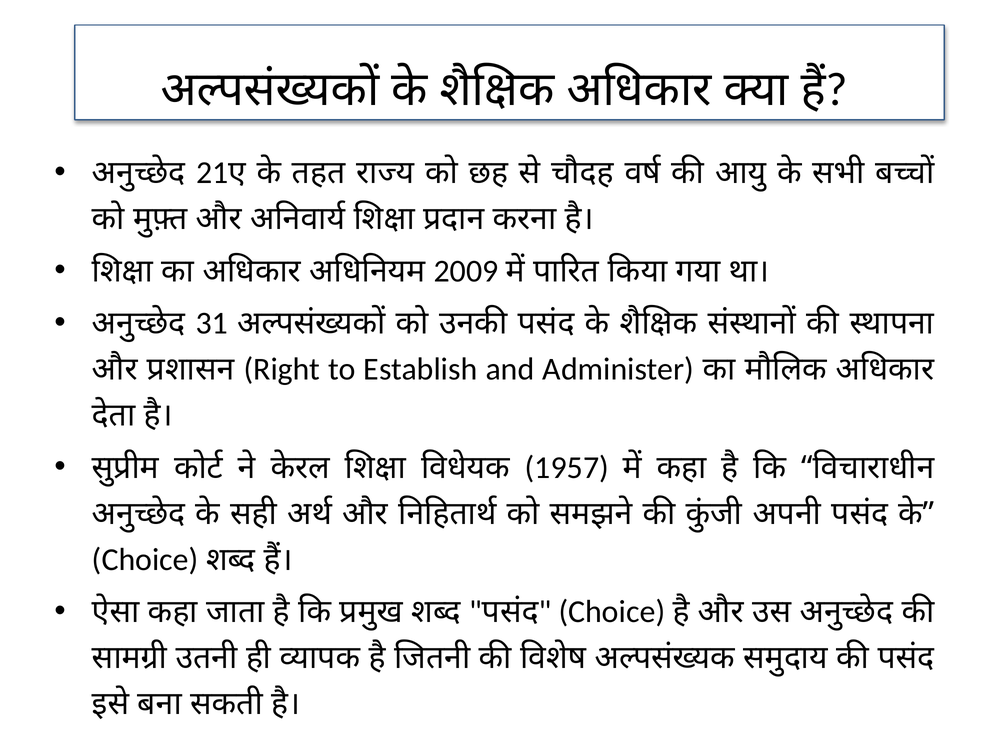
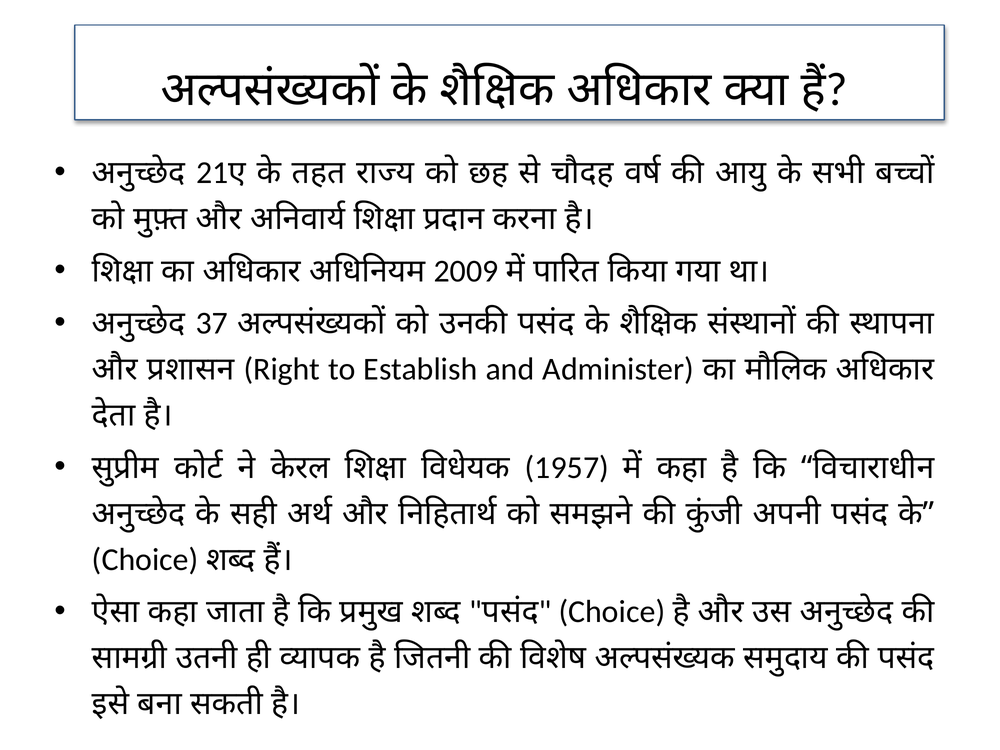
31: 31 -> 37
